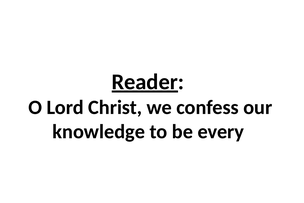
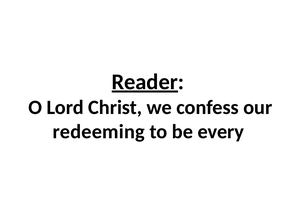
knowledge: knowledge -> redeeming
